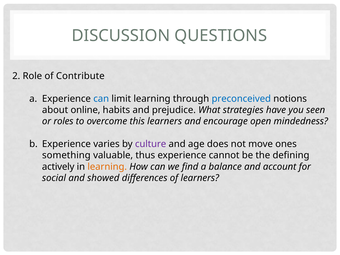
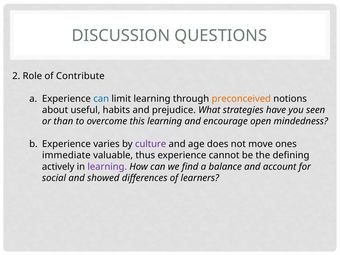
preconceived colour: blue -> orange
online: online -> useful
roles: roles -> than
this learners: learners -> learning
something: something -> immediate
learning at (107, 167) colour: orange -> purple
